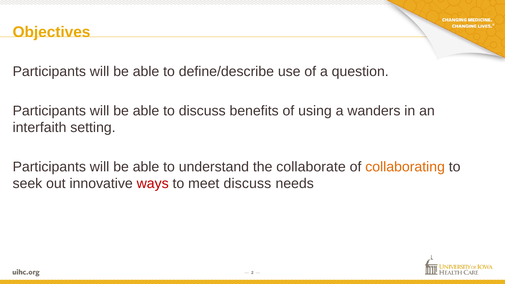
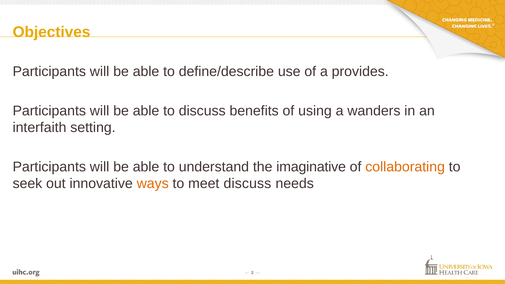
question: question -> provides
collaborate: collaborate -> imaginative
ways colour: red -> orange
